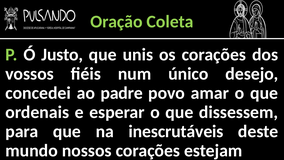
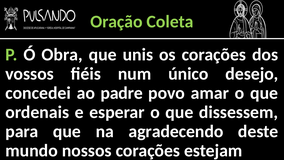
Justo: Justo -> Obra
inescrutáveis: inescrutáveis -> agradecendo
